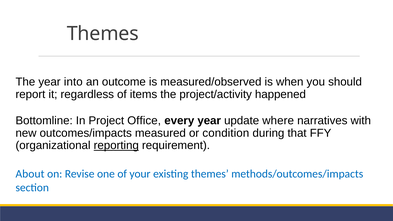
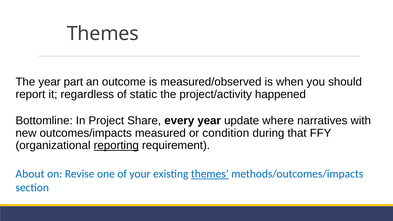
into: into -> part
items: items -> static
Office: Office -> Share
themes at (210, 174) underline: none -> present
